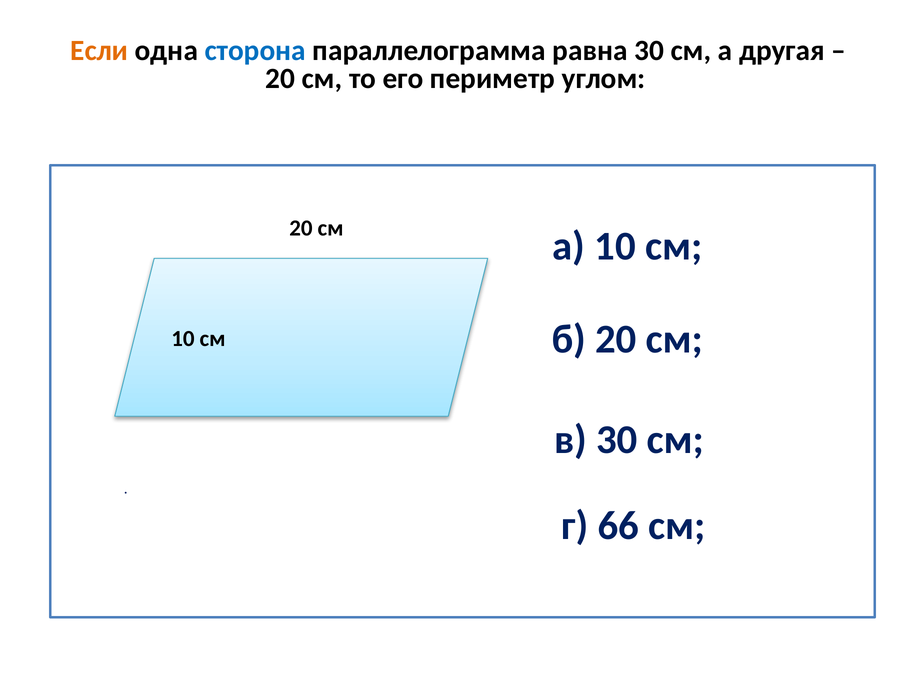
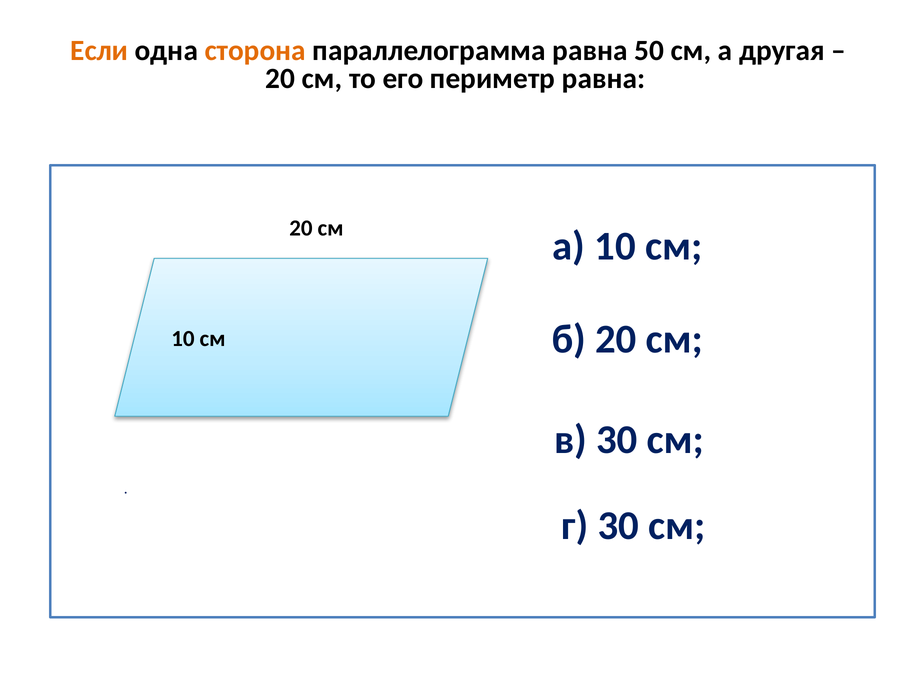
сторона colour: blue -> orange
равна 30: 30 -> 50
периметр углом: углом -> равна
г 66: 66 -> 30
